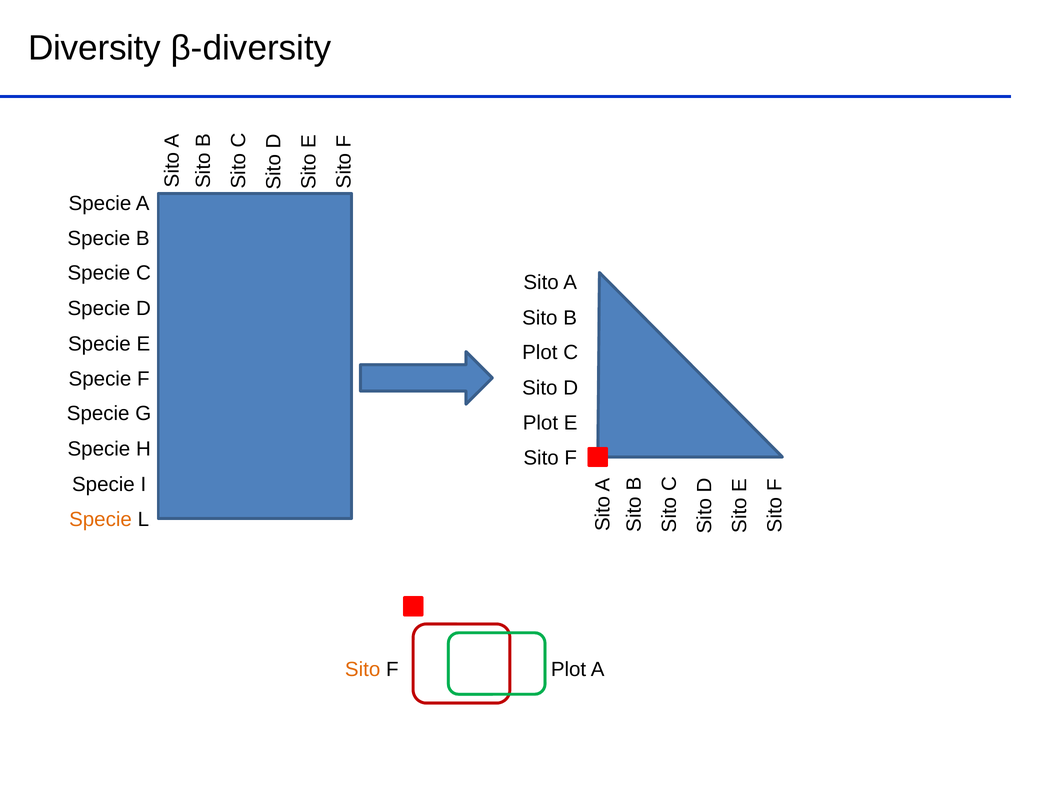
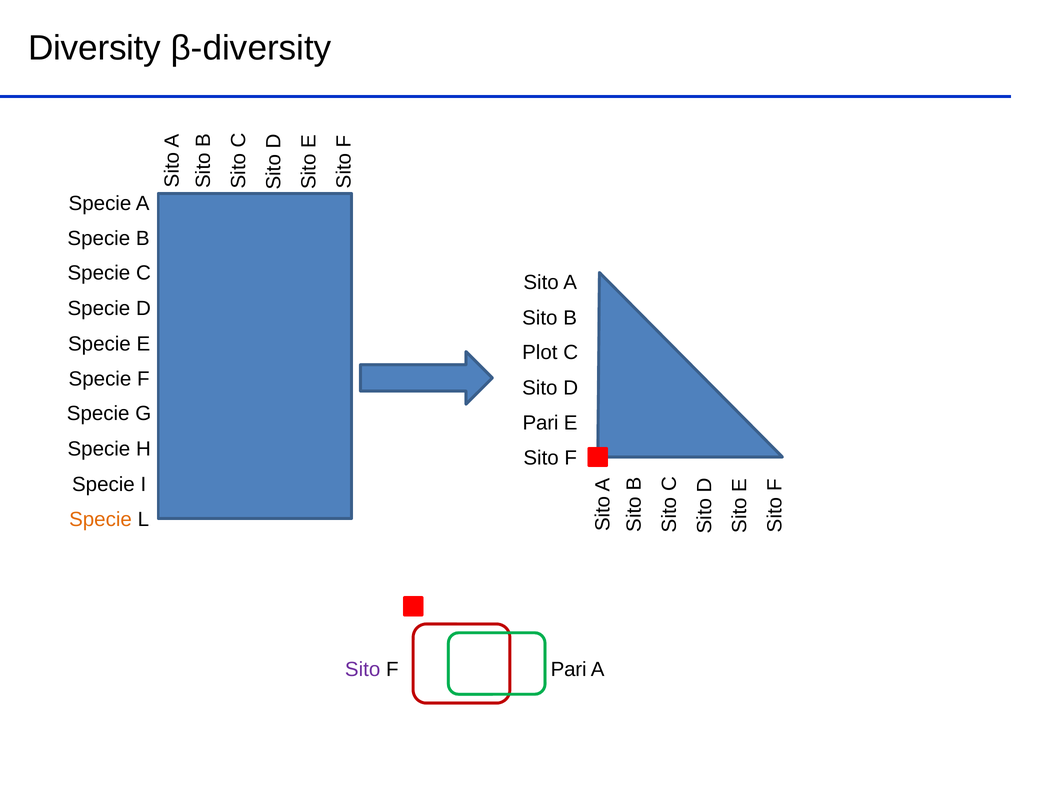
Plot at (540, 423): Plot -> Pari
Sito at (363, 670) colour: orange -> purple
Plot at (569, 670): Plot -> Pari
